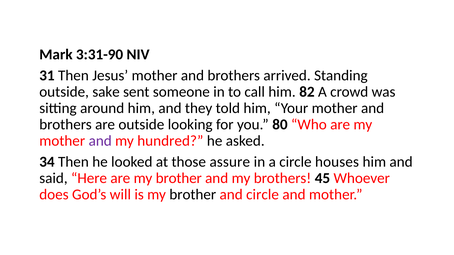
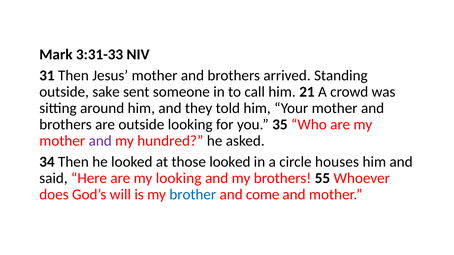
3:31-90: 3:31-90 -> 3:31-33
82: 82 -> 21
80: 80 -> 35
those assure: assure -> looked
are my brother: brother -> looking
45: 45 -> 55
brother at (193, 195) colour: black -> blue
and circle: circle -> come
